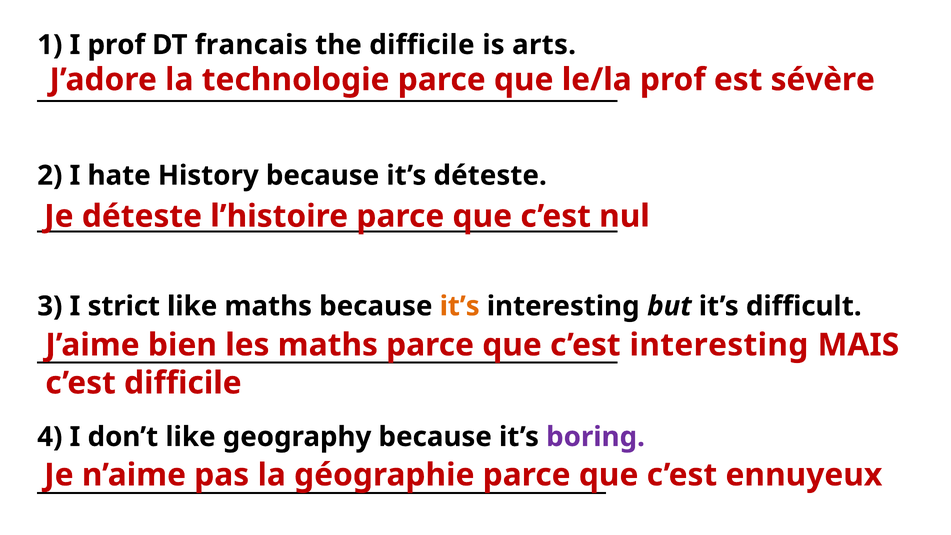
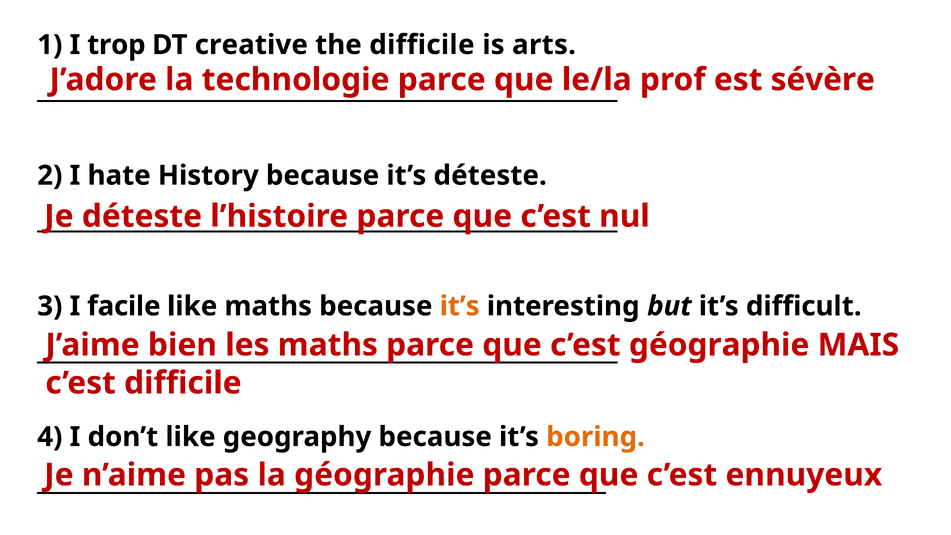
I prof: prof -> trop
francais: francais -> creative
strict: strict -> facile
interesting at (719, 345): interesting -> géographie
boring colour: purple -> orange
